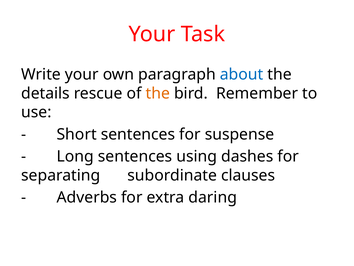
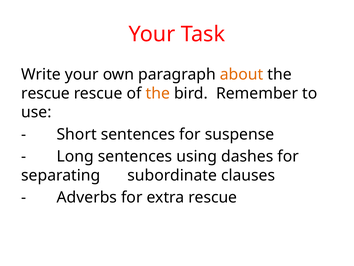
about colour: blue -> orange
details at (45, 93): details -> rescue
extra daring: daring -> rescue
